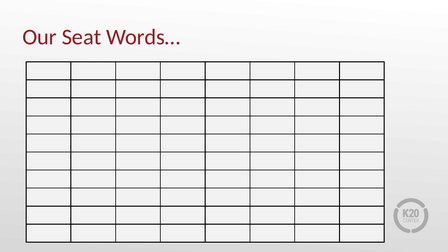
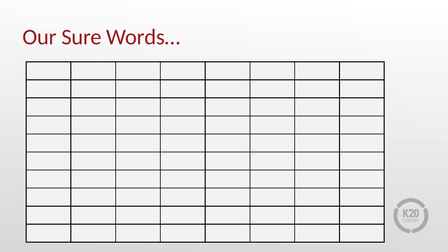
Seat: Seat -> Sure
